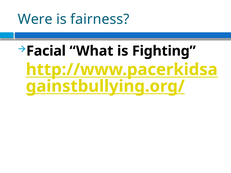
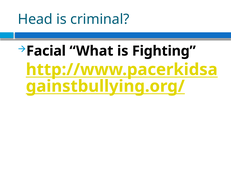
Were: Were -> Head
fairness: fairness -> criminal
